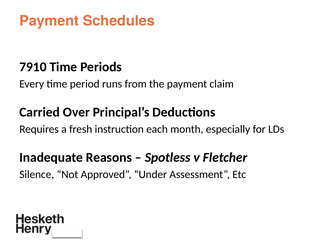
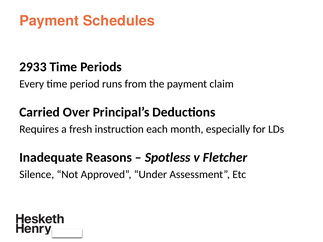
7910: 7910 -> 2933
